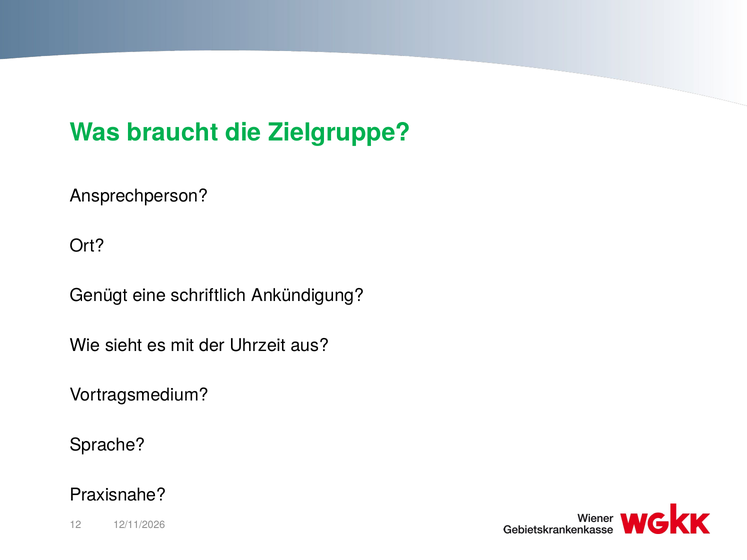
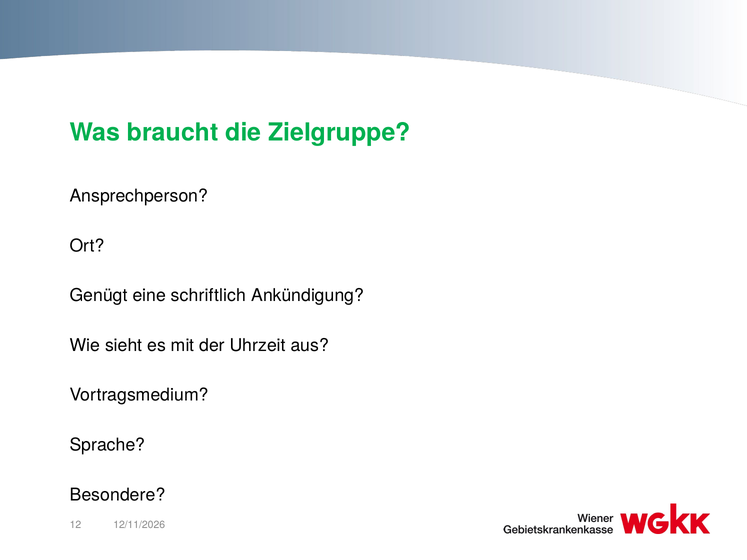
Praxisnahe: Praxisnahe -> Besondere
